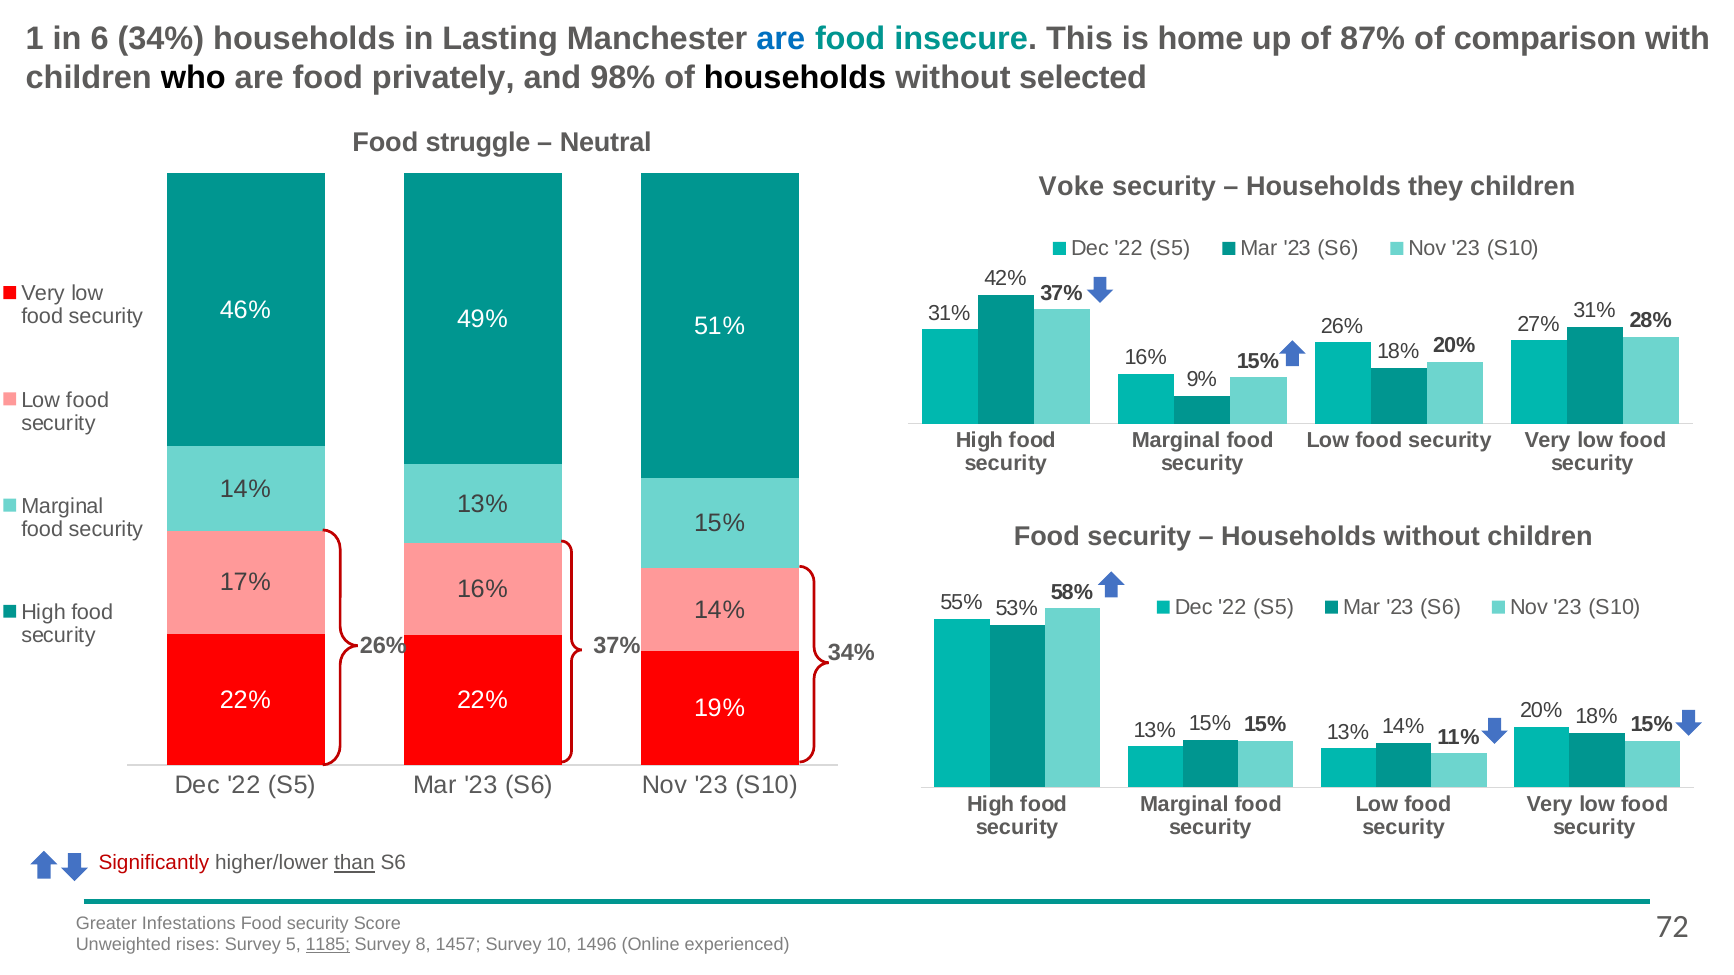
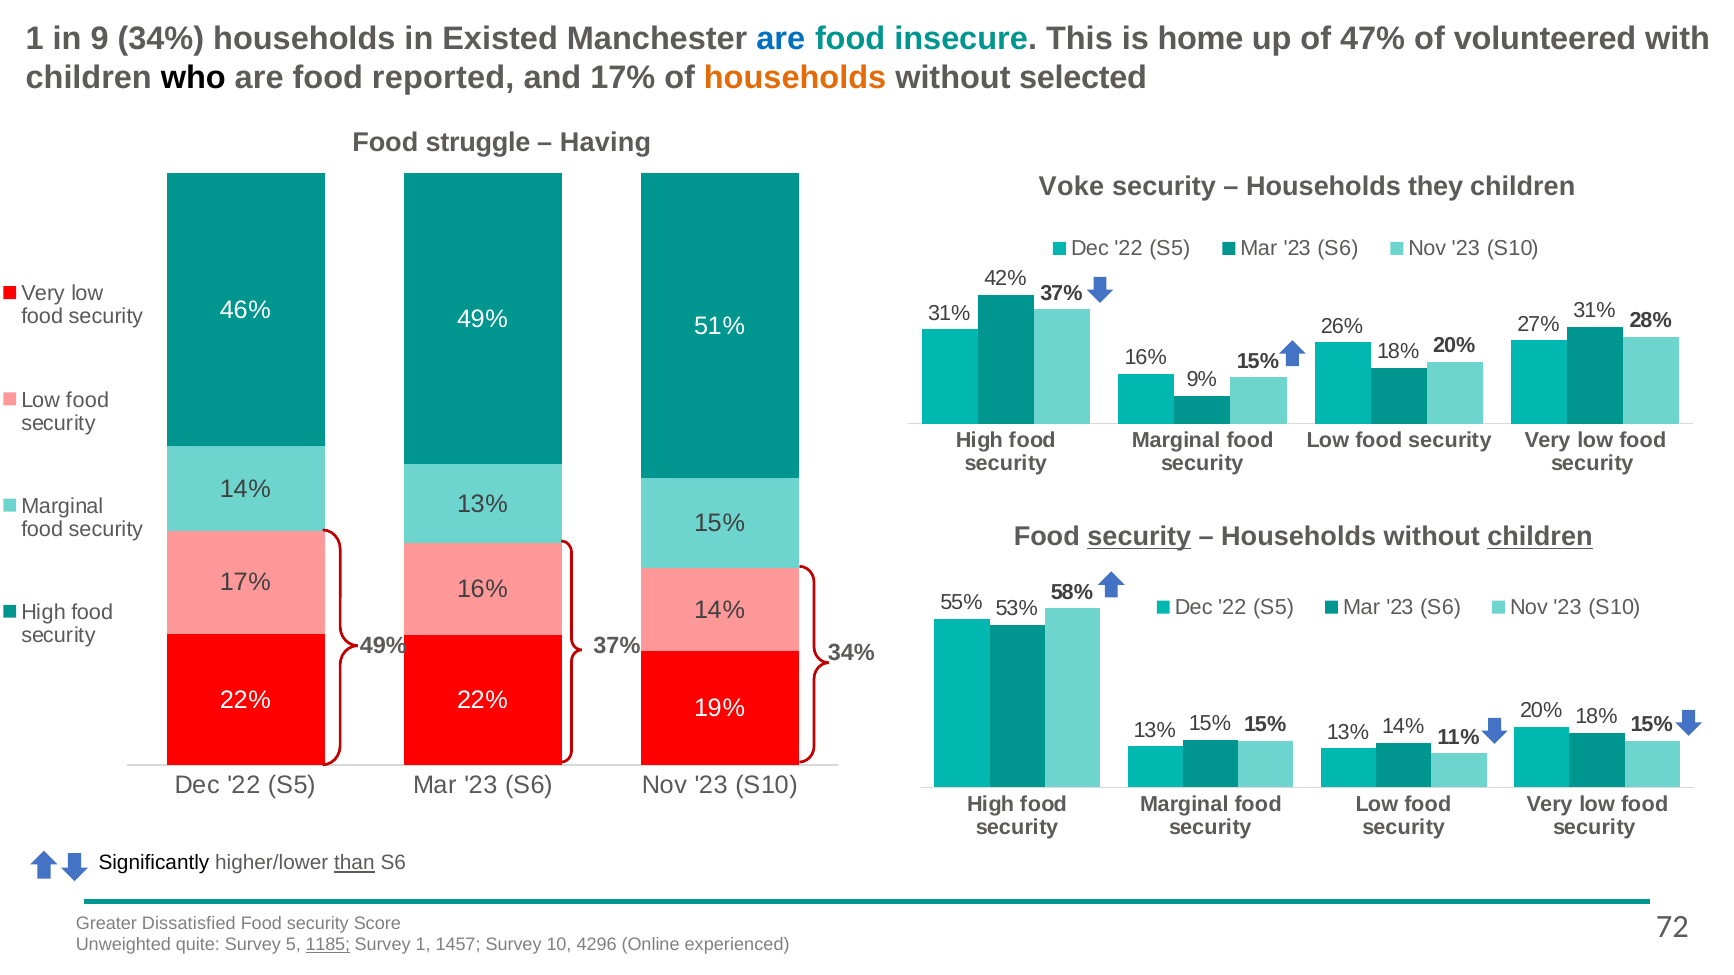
6: 6 -> 9
Lasting: Lasting -> Existed
87%: 87% -> 47%
comparison: comparison -> volunteered
privately: privately -> reported
and 98%: 98% -> 17%
households at (795, 78) colour: black -> orange
Neutral: Neutral -> Having
security at (1139, 537) underline: none -> present
children at (1540, 537) underline: none -> present
security 26%: 26% -> 49%
Significantly colour: red -> black
Infestations: Infestations -> Dissatisfied
rises: rises -> quite
Survey 8: 8 -> 1
1496: 1496 -> 4296
